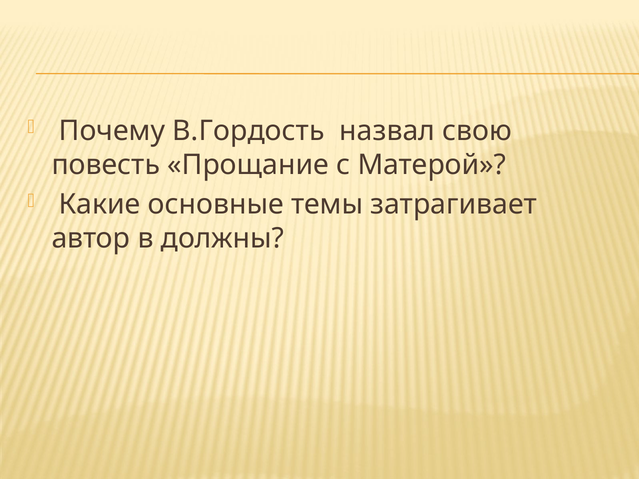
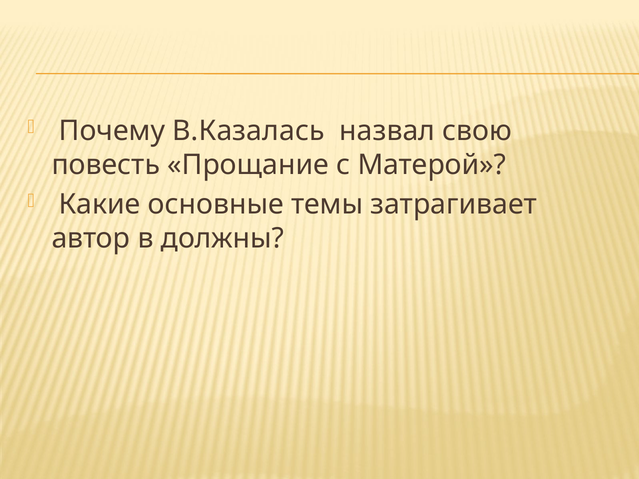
В.Гордость: В.Гордость -> В.Казалась
